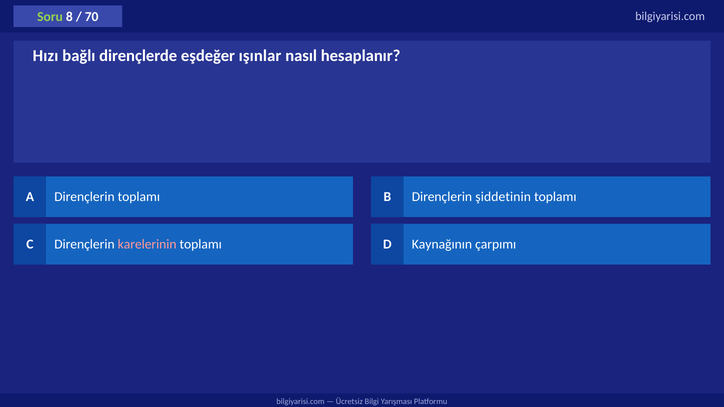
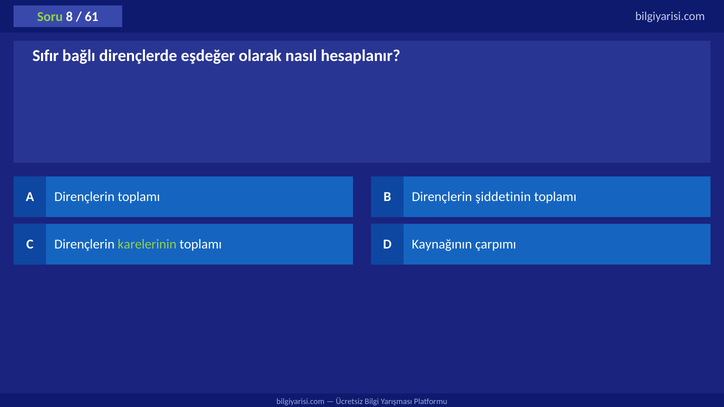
70: 70 -> 61
Hızı: Hızı -> Sıfır
ışınlar: ışınlar -> olarak
karelerinin colour: pink -> light green
